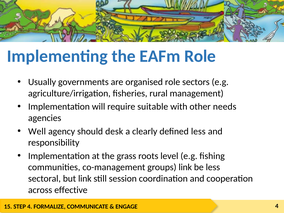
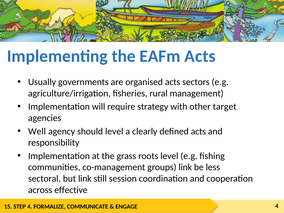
EAFm Role: Role -> Acts
organised role: role -> acts
suitable: suitable -> strategy
needs: needs -> target
should desk: desk -> level
defined less: less -> acts
